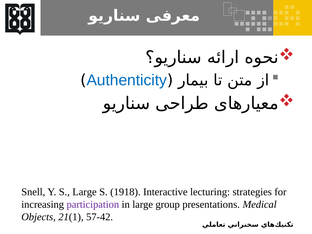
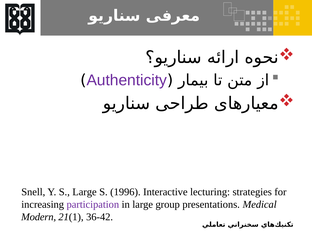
Authenticity colour: blue -> purple
1918: 1918 -> 1996
Objects: Objects -> Modern
57-42: 57-42 -> 36-42
